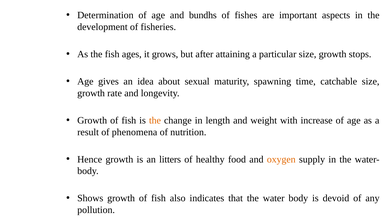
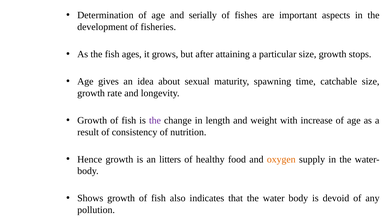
bundhs: bundhs -> serially
the at (155, 121) colour: orange -> purple
phenomena: phenomena -> consistency
